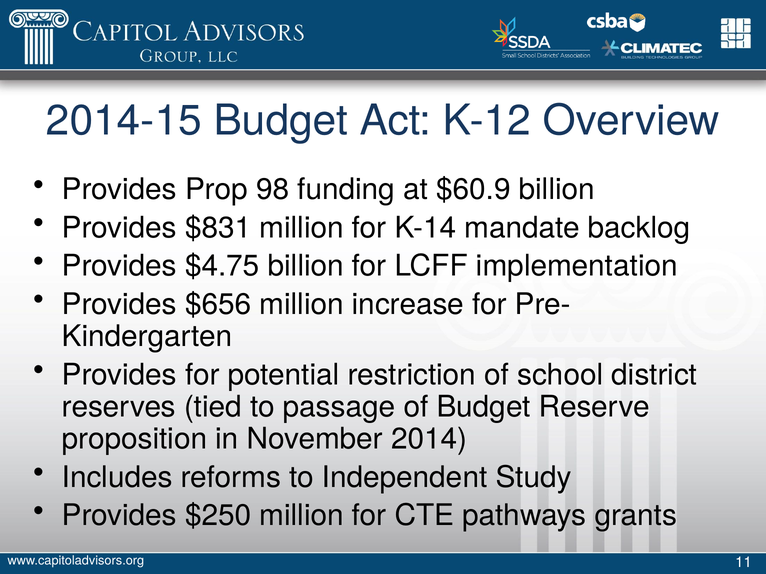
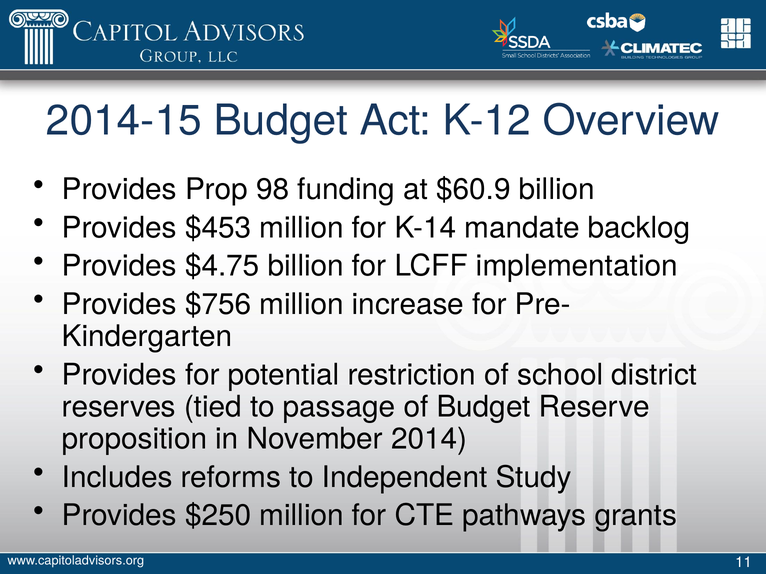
$831: $831 -> $453
$656: $656 -> $756
